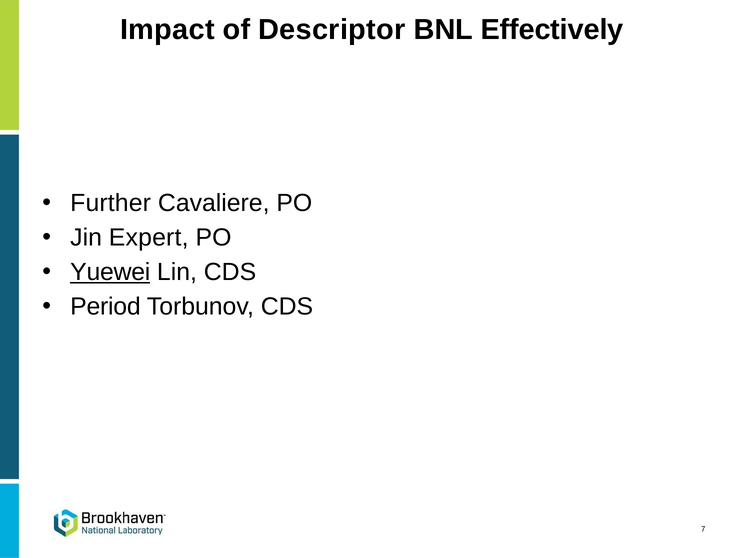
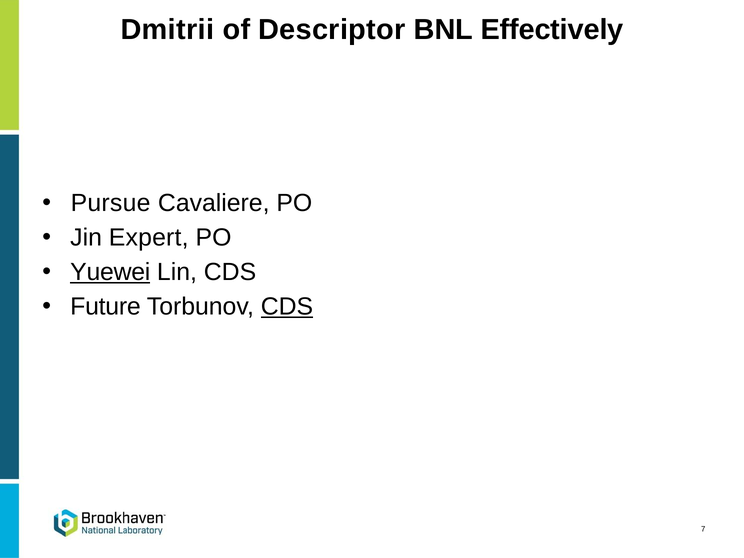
Impact: Impact -> Dmitrii
Further: Further -> Pursue
Period: Period -> Future
CDS at (287, 307) underline: none -> present
